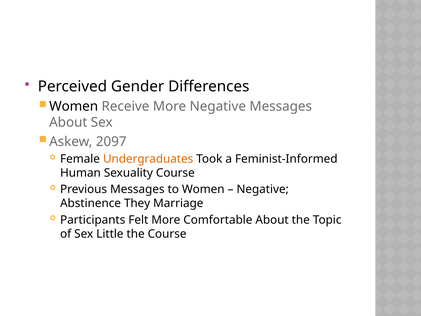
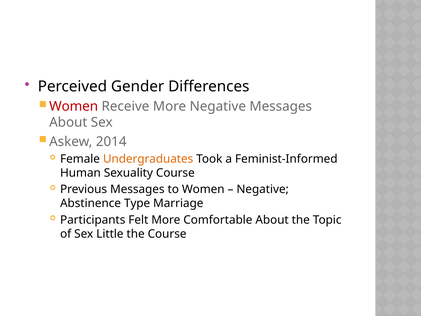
Women at (74, 106) colour: black -> red
2097: 2097 -> 2014
They: They -> Type
